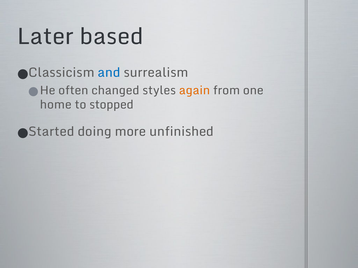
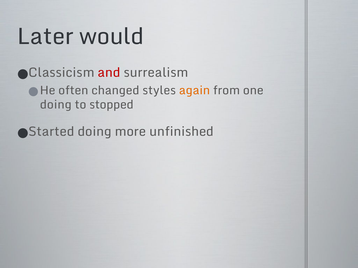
based: based -> would
and colour: blue -> red
home at (56, 105): home -> doing
